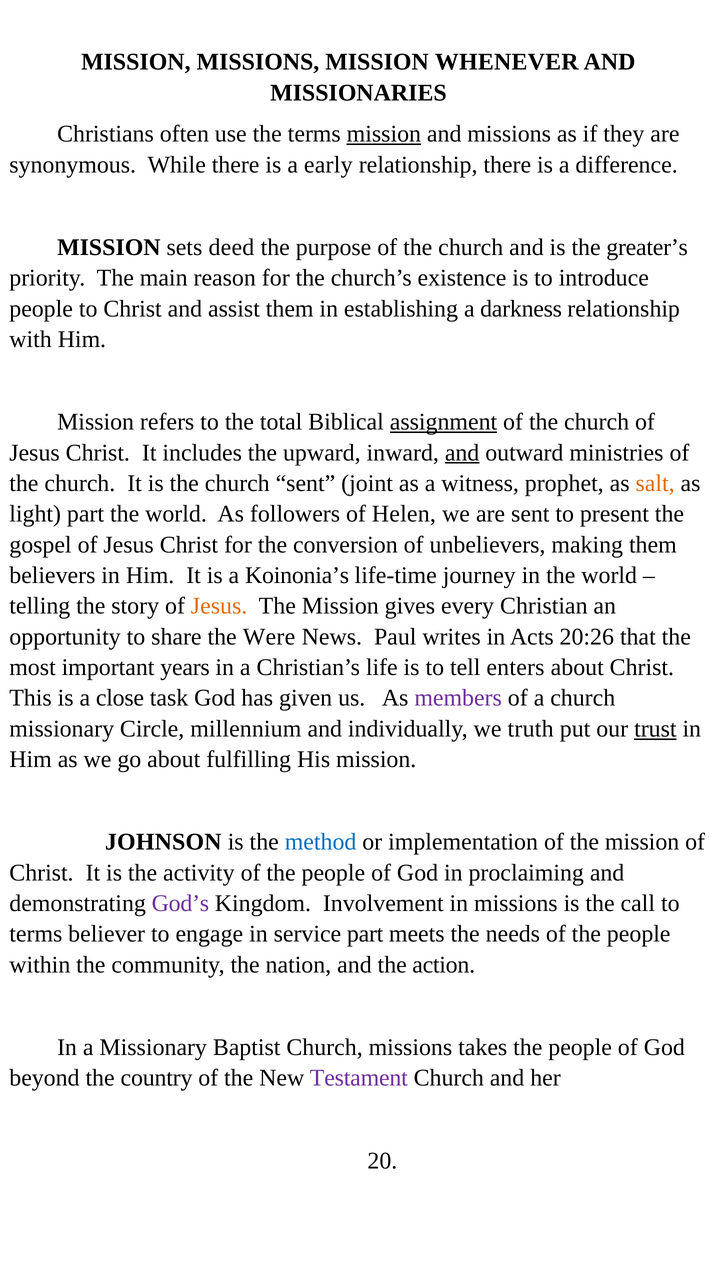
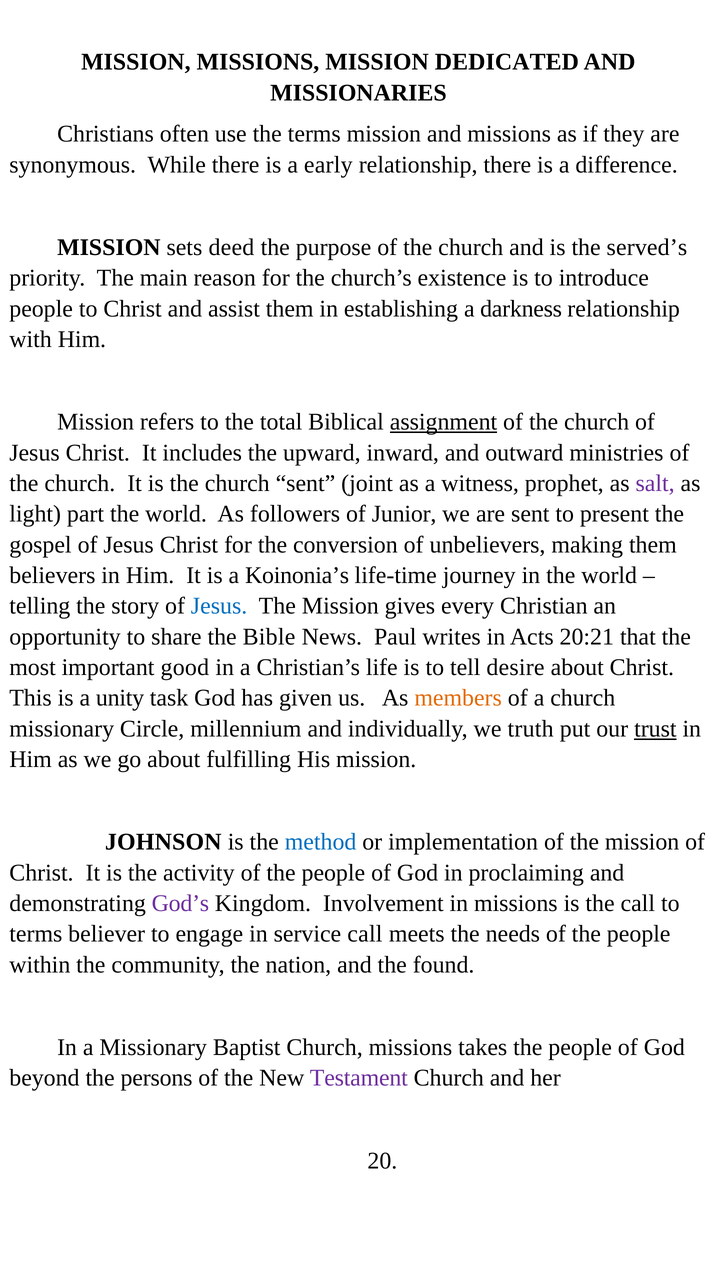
WHENEVER: WHENEVER -> DEDICATED
mission at (384, 134) underline: present -> none
greater’s: greater’s -> served’s
and at (462, 452) underline: present -> none
salt colour: orange -> purple
Helen: Helen -> Junior
Jesus at (219, 606) colour: orange -> blue
Were: Were -> Bible
20:26: 20:26 -> 20:21
years: years -> good
enters: enters -> desire
close: close -> unity
members colour: purple -> orange
service part: part -> call
action: action -> found
country: country -> persons
